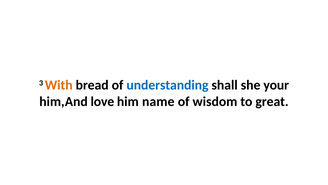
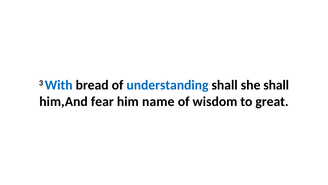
With colour: orange -> blue
she your: your -> shall
love: love -> fear
